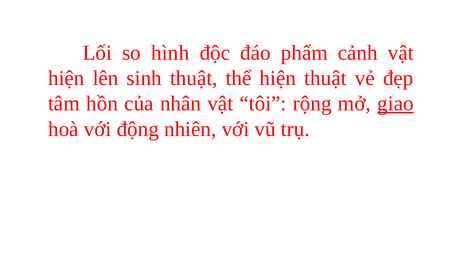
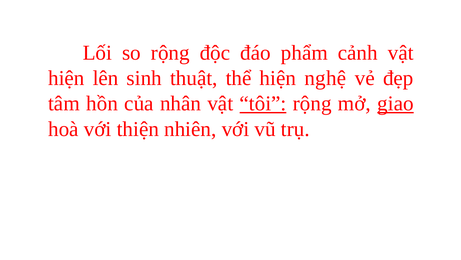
so hình: hình -> rộng
hiện thuật: thuật -> nghệ
tôi underline: none -> present
động: động -> thiện
